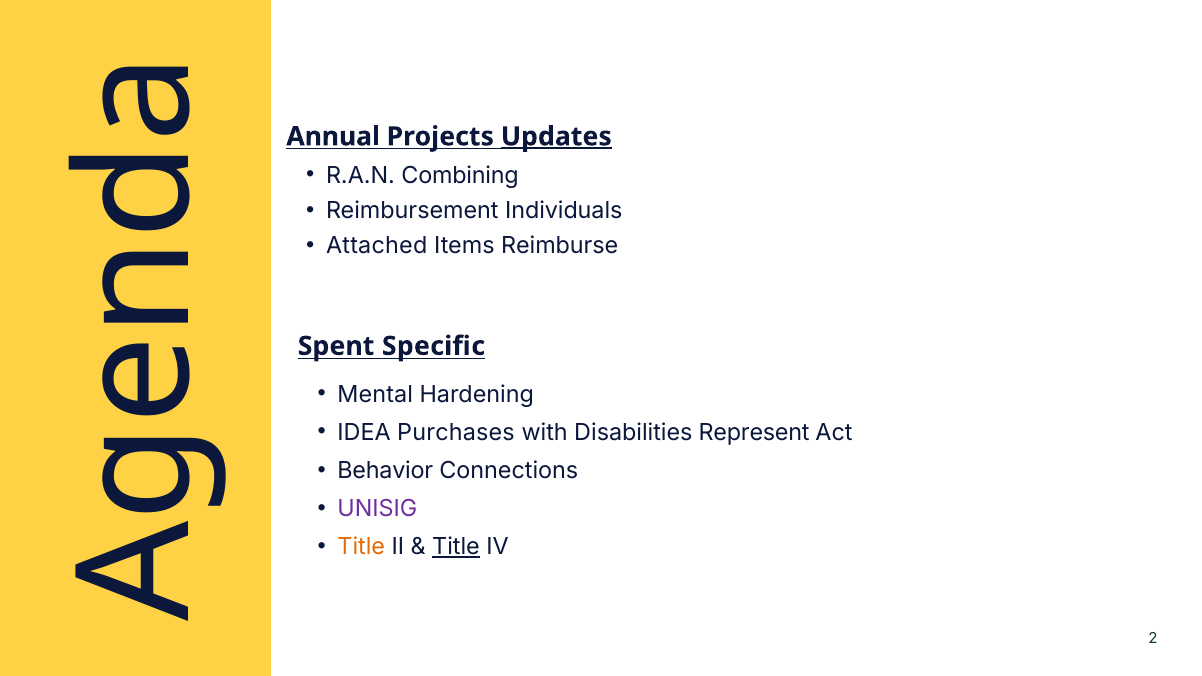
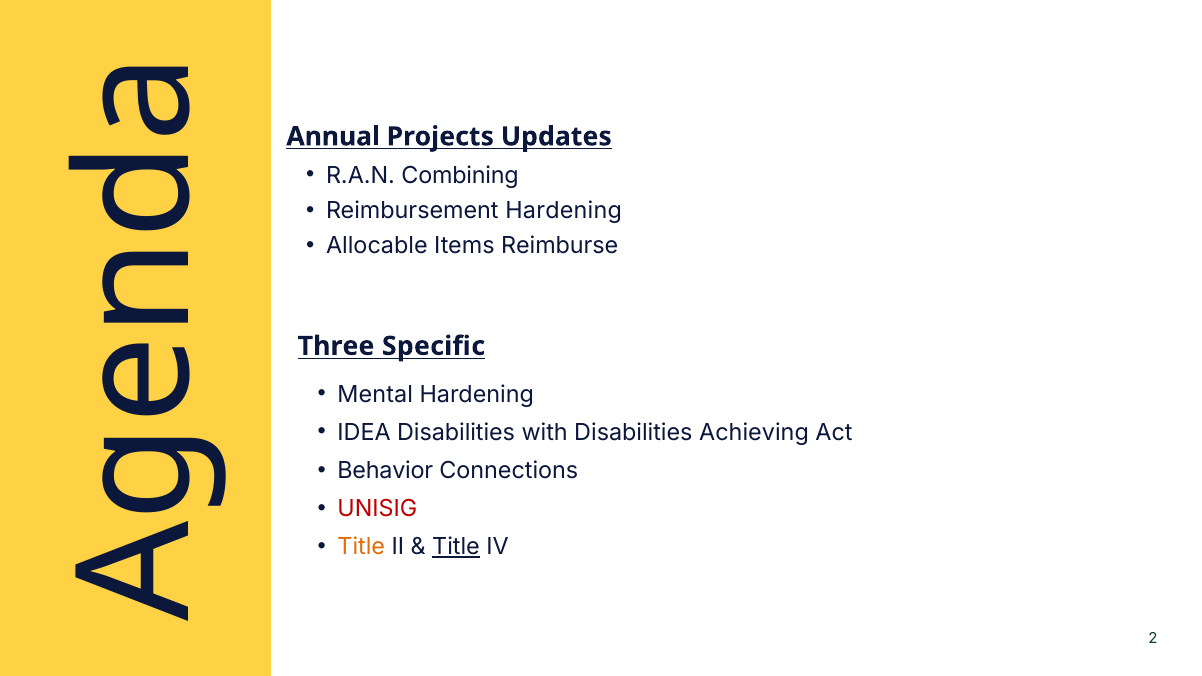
Updates underline: present -> none
Reimbursement Individuals: Individuals -> Hardening
Attached: Attached -> Allocable
Spent: Spent -> Three
IDEA Purchases: Purchases -> Disabilities
Represent: Represent -> Achieving
UNISIG colour: purple -> red
